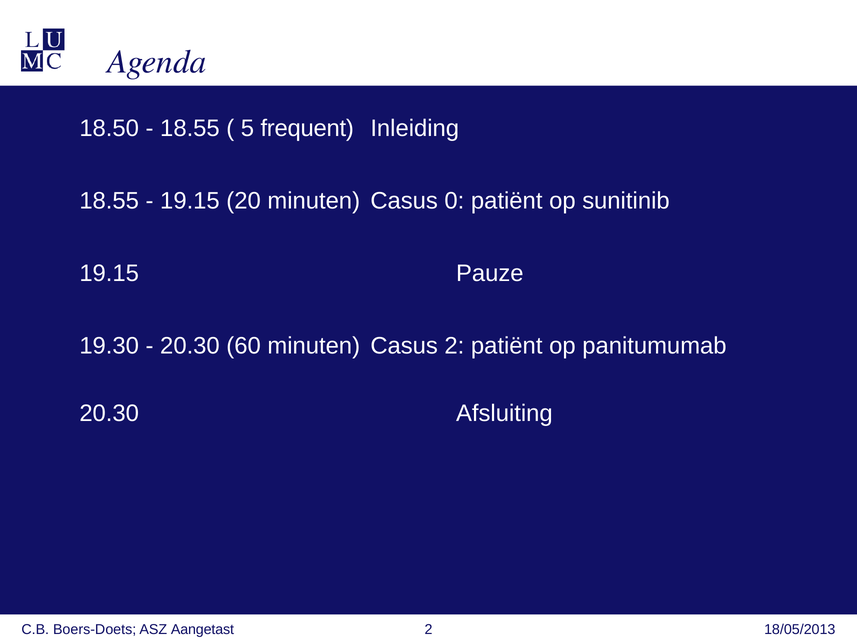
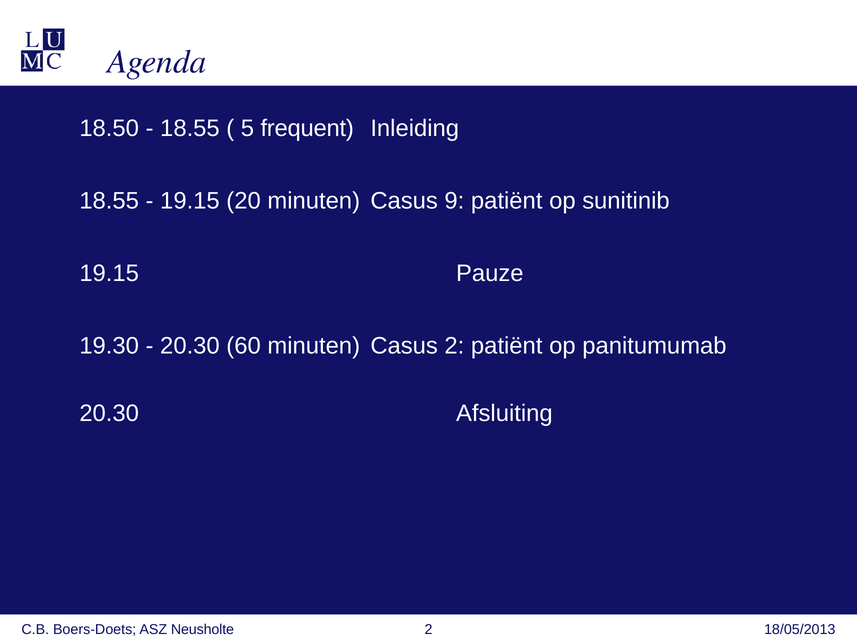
0: 0 -> 9
Aangetast: Aangetast -> Neusholte
